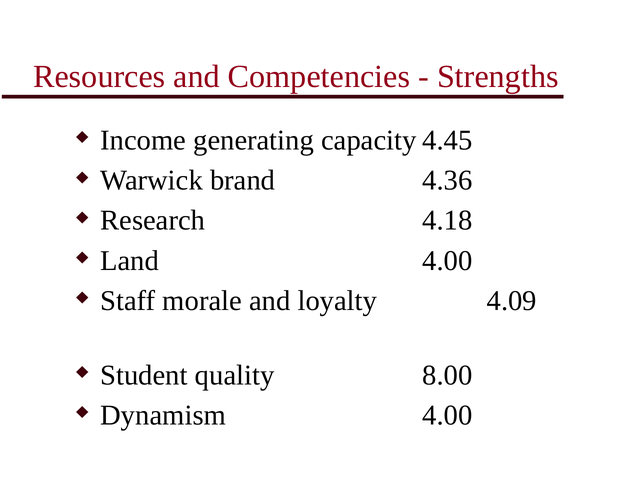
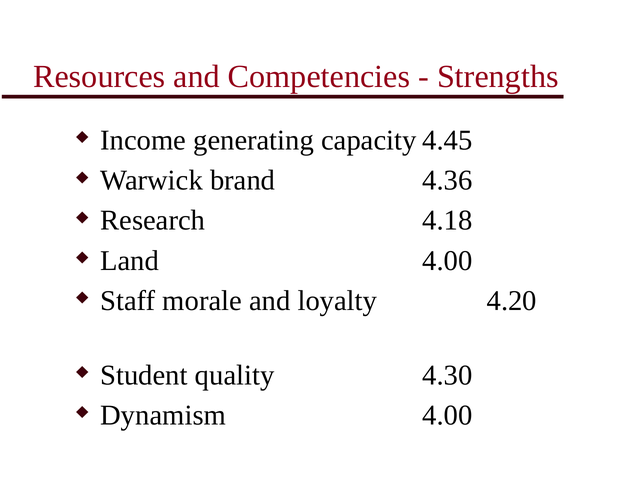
4.09: 4.09 -> 4.20
8.00: 8.00 -> 4.30
